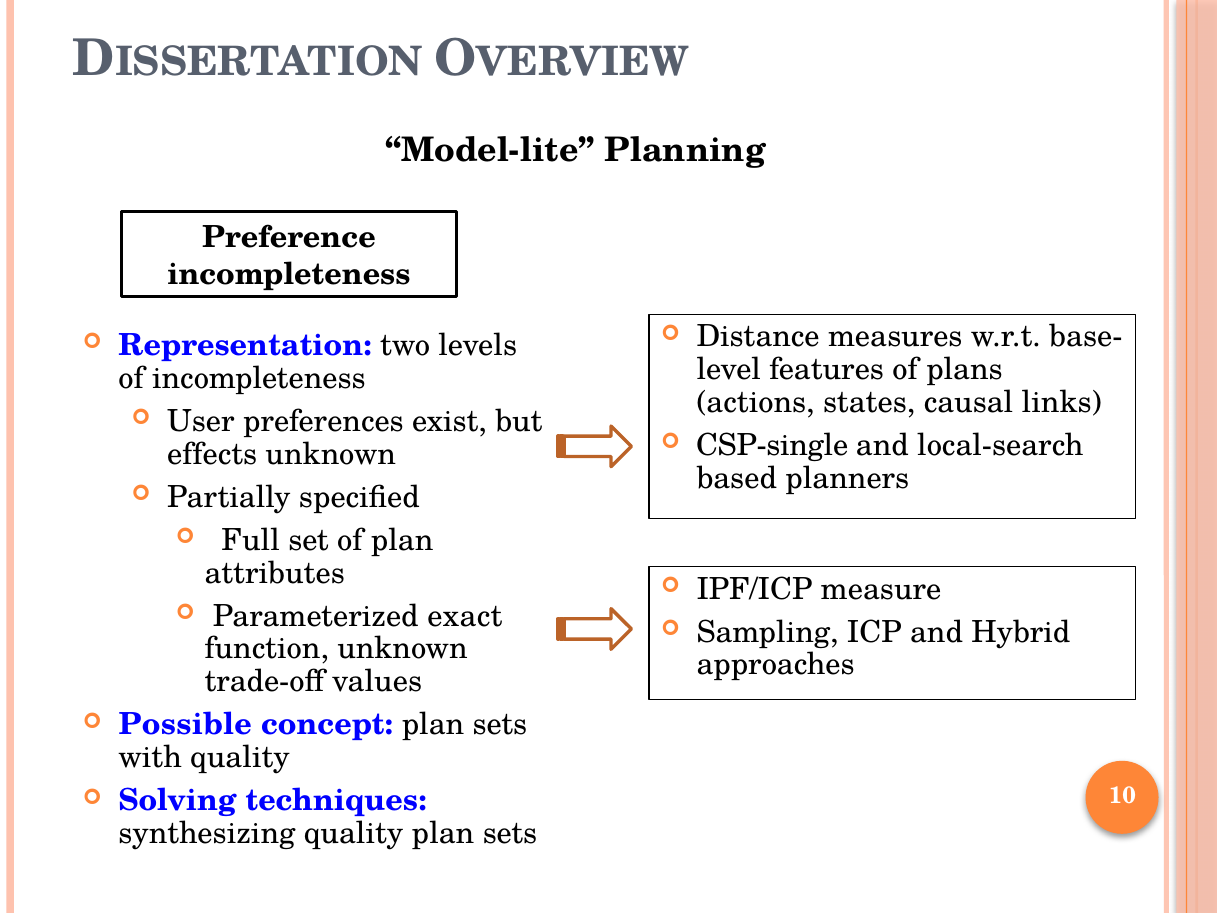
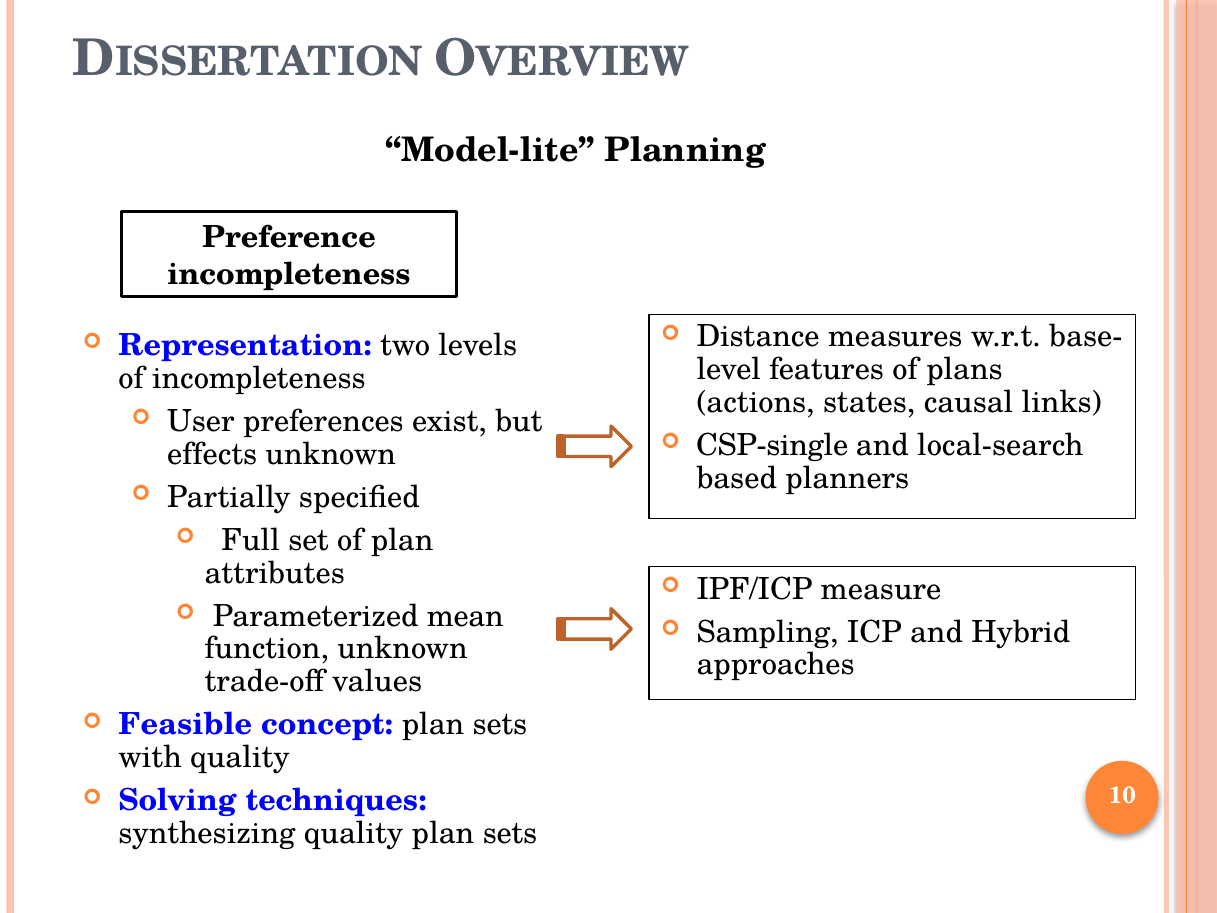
exact: exact -> mean
Possible: Possible -> Feasible
